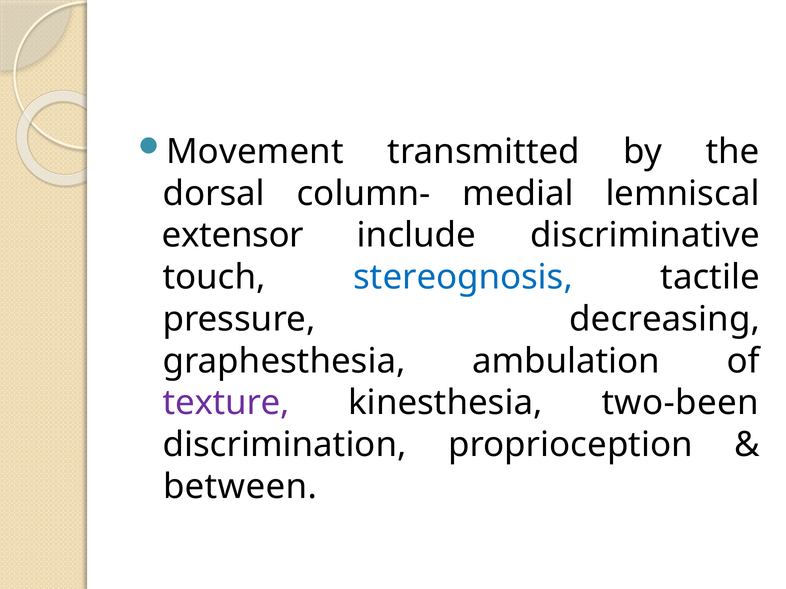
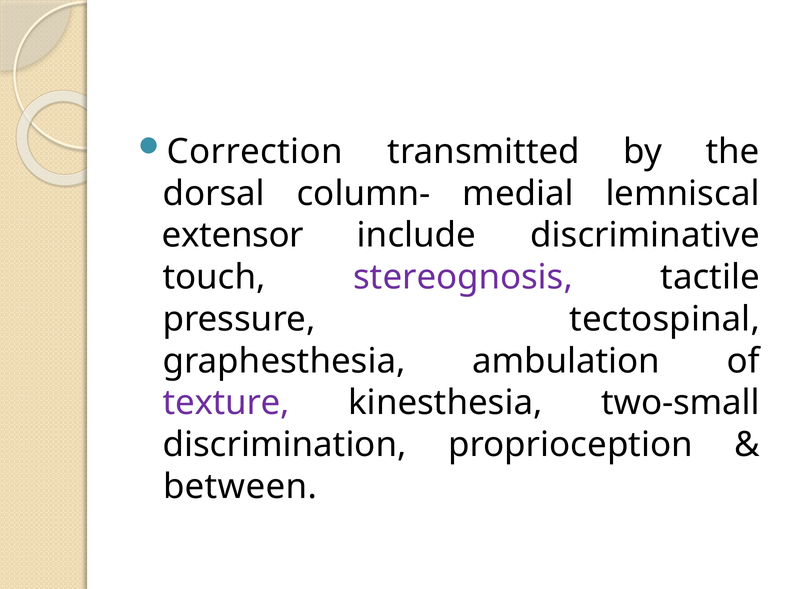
Movement: Movement -> Correction
stereognosis colour: blue -> purple
decreasing: decreasing -> tectospinal
two-been: two-been -> two-small
